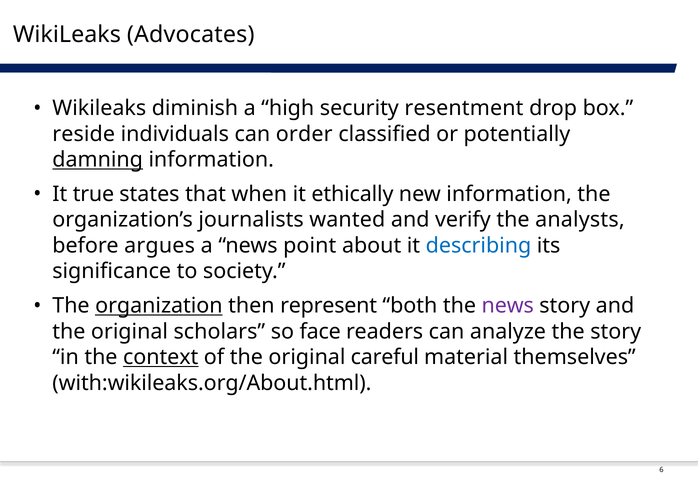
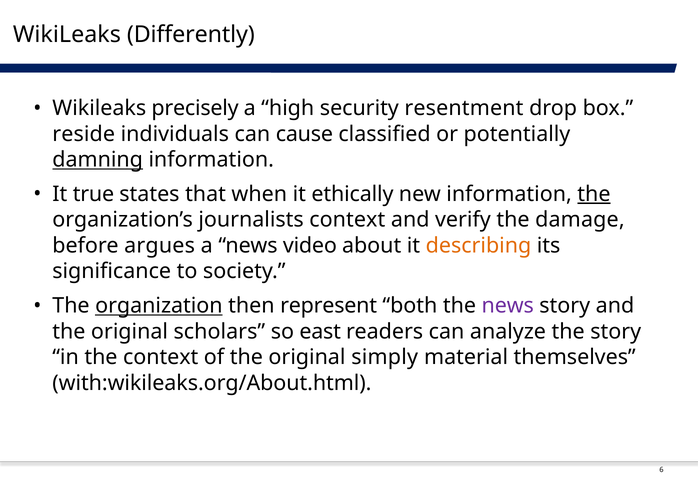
Advocates: Advocates -> Differently
diminish: diminish -> precisely
order: order -> cause
the at (594, 194) underline: none -> present
journalists wanted: wanted -> context
analysts: analysts -> damage
point: point -> video
describing colour: blue -> orange
face: face -> east
context at (161, 357) underline: present -> none
careful: careful -> simply
